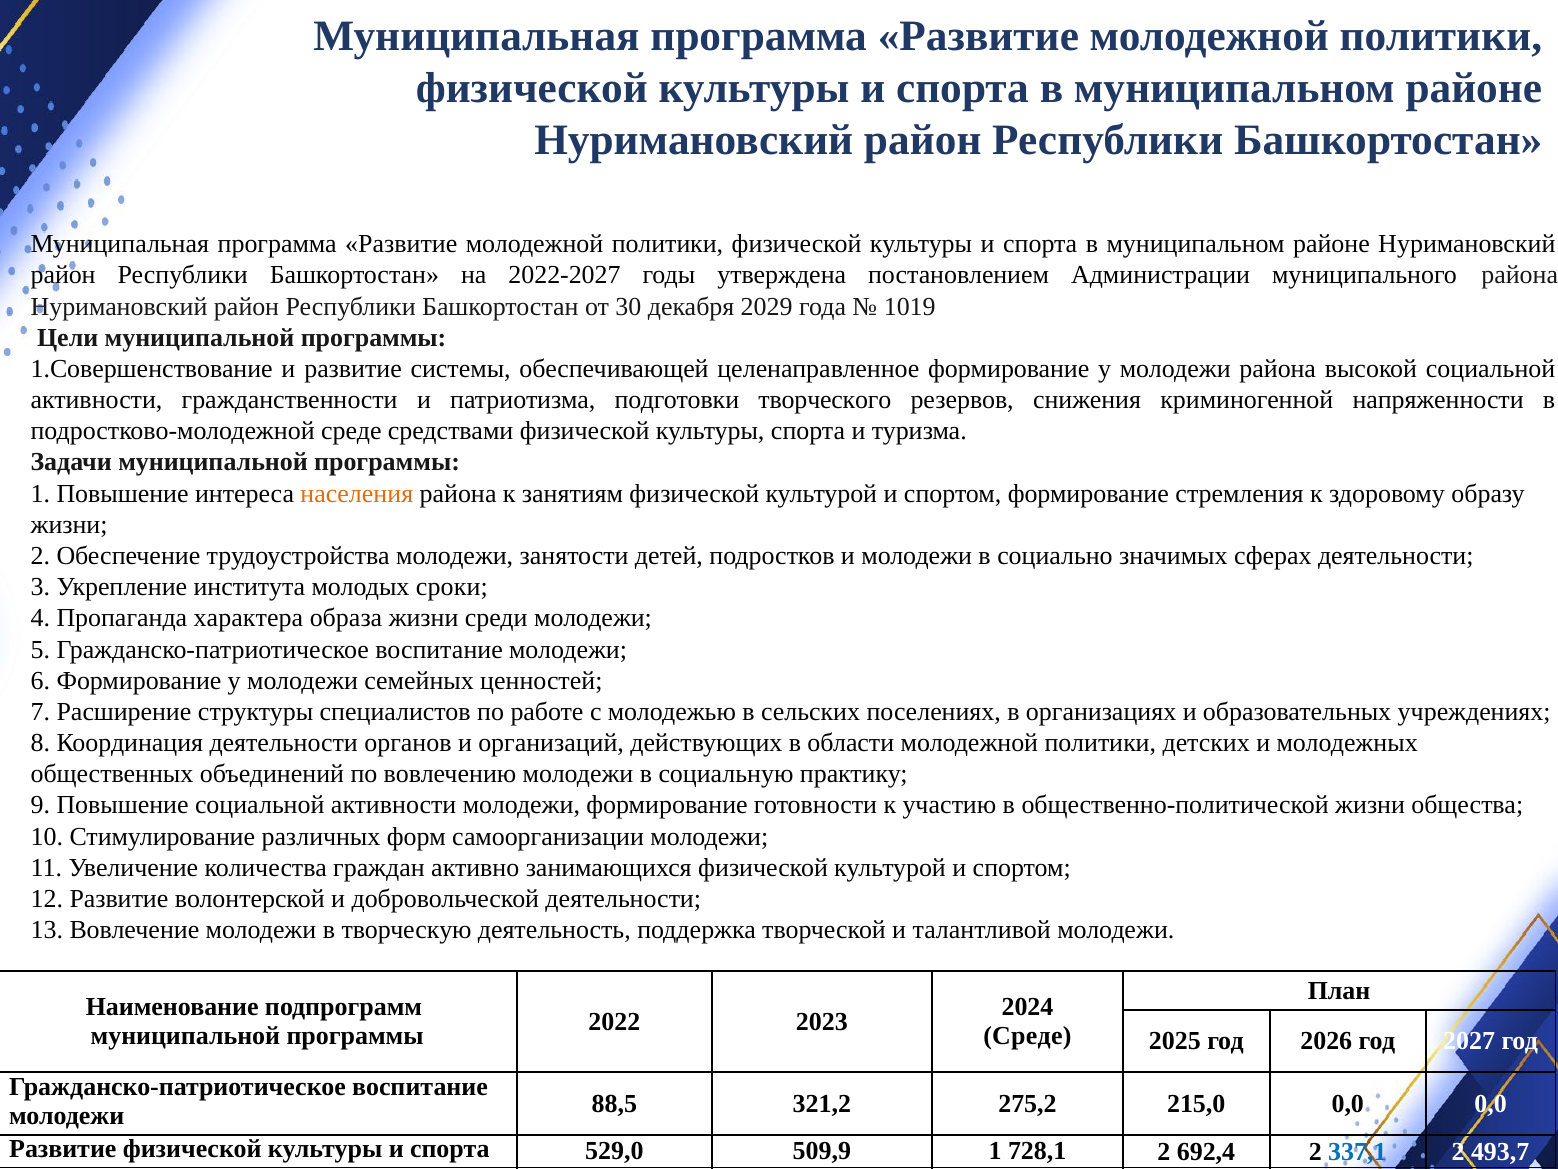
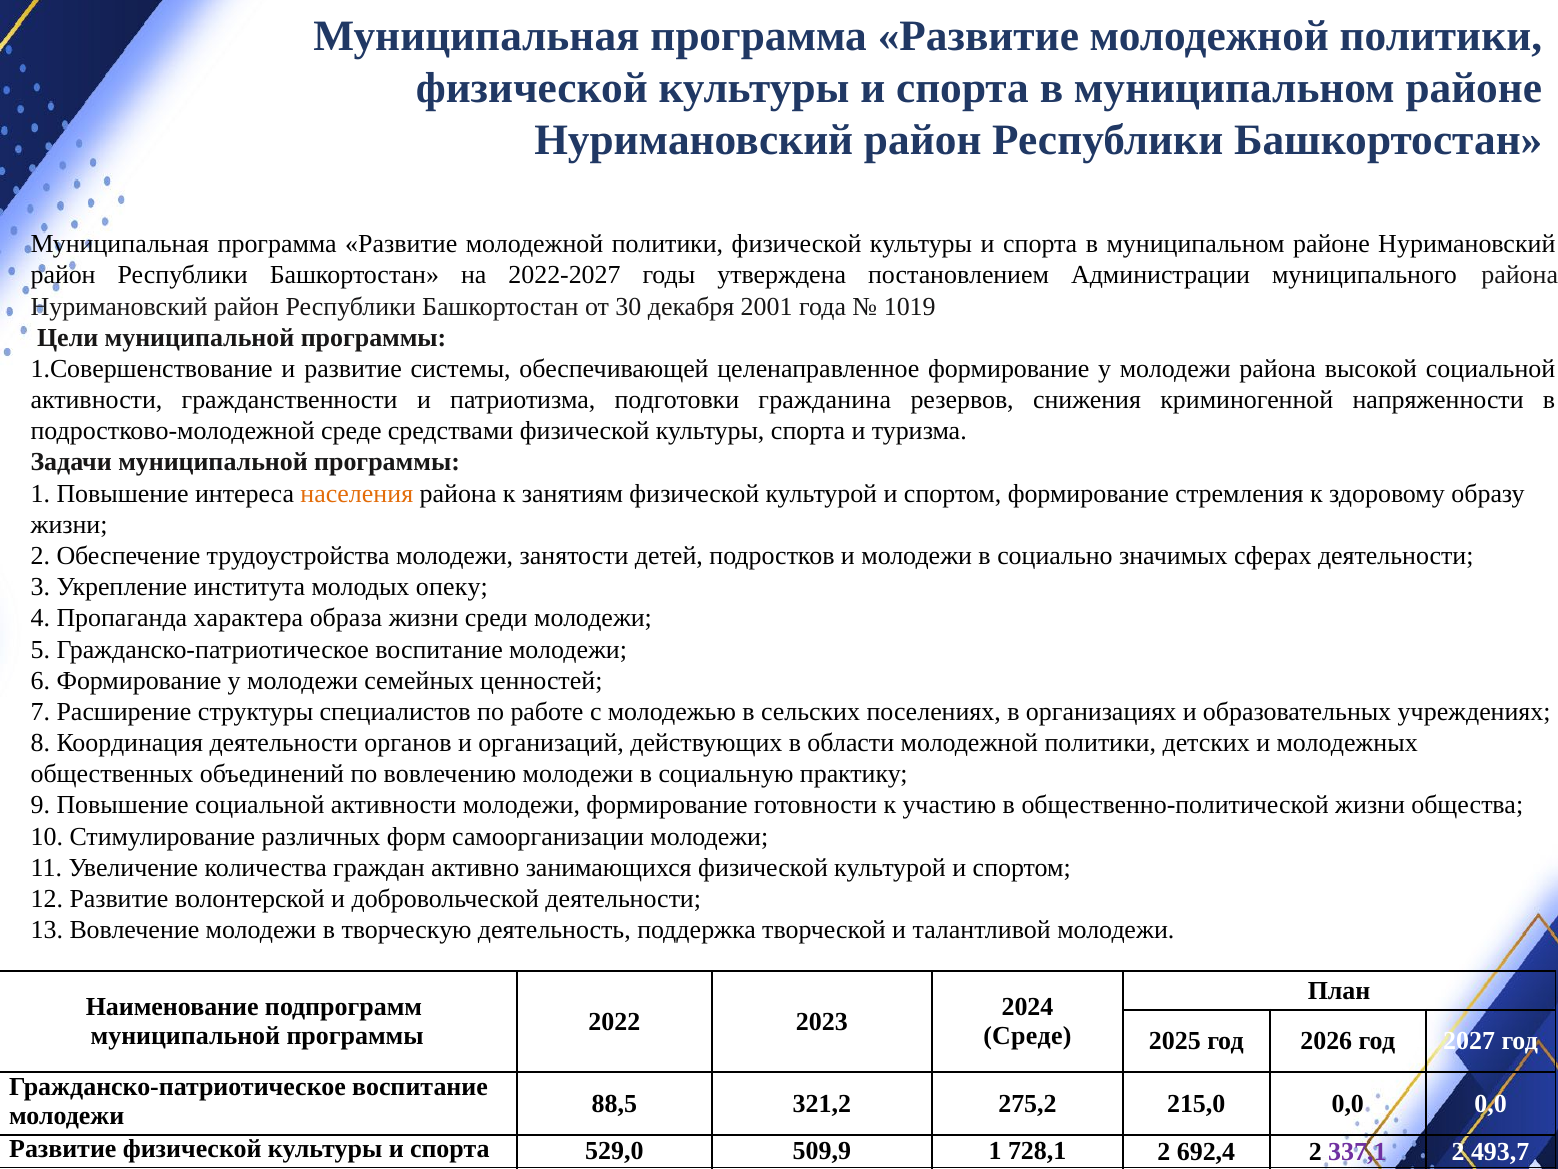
2029: 2029 -> 2001
творческого: творческого -> гражданина
сроки: сроки -> опеку
337,1 colour: blue -> purple
